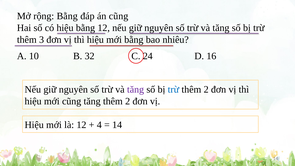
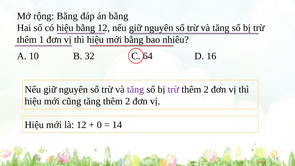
án cũng: cũng -> bằng
3: 3 -> 1
24: 24 -> 64
trừ at (173, 89) colour: blue -> purple
4: 4 -> 0
